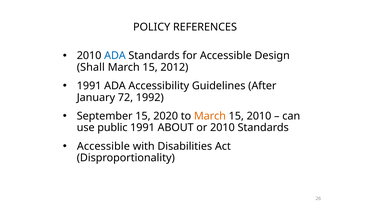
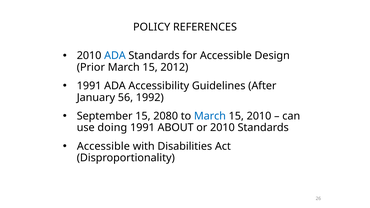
Shall: Shall -> Prior
72: 72 -> 56
2020: 2020 -> 2080
March at (210, 116) colour: orange -> blue
public: public -> doing
